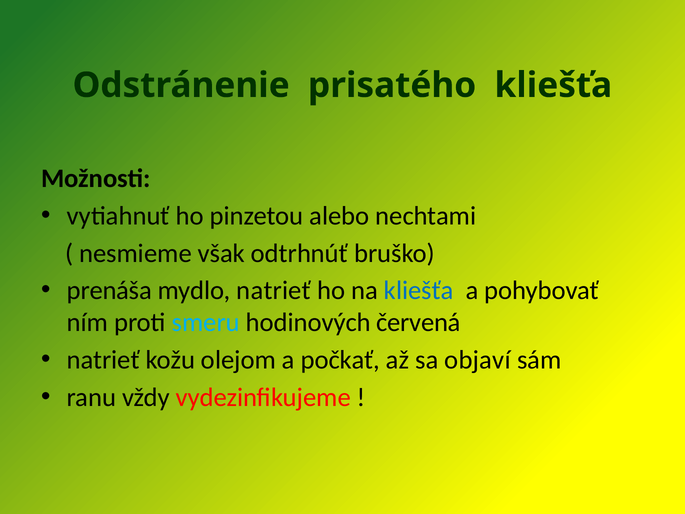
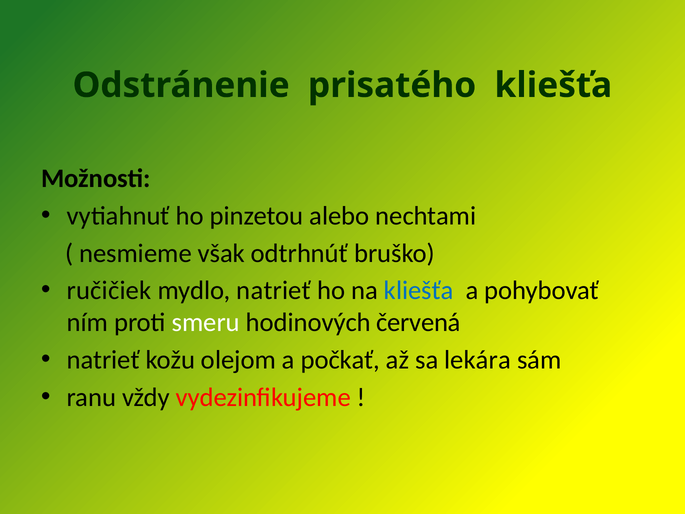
prenáša: prenáša -> ručičiek
smeru colour: light blue -> white
objaví: objaví -> lekára
